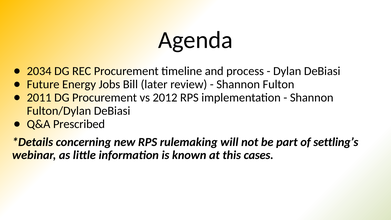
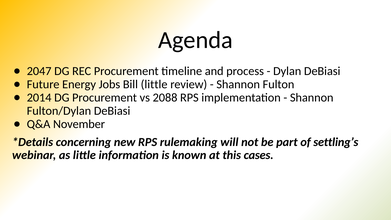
2034: 2034 -> 2047
Bill later: later -> little
2011: 2011 -> 2014
2012: 2012 -> 2088
Prescribed: Prescribed -> November
